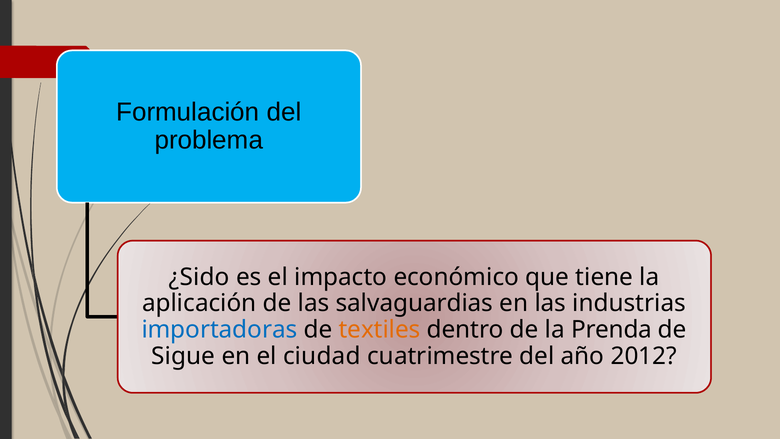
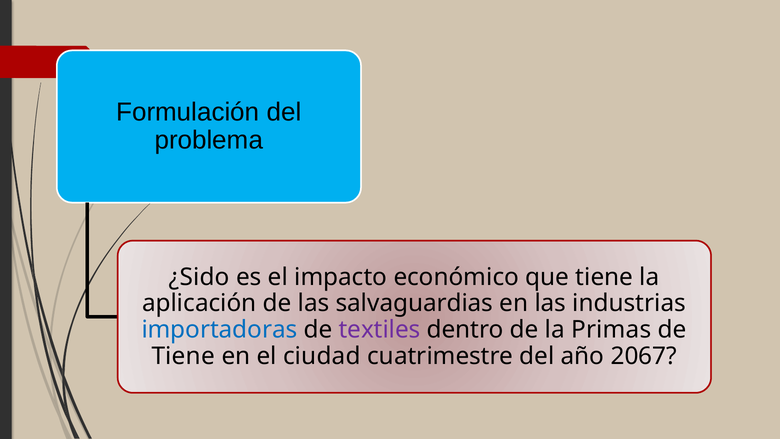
textiles colour: orange -> purple
Prenda: Prenda -> Primas
Sigue at (183, 356): Sigue -> Tiene
2012: 2012 -> 2067
